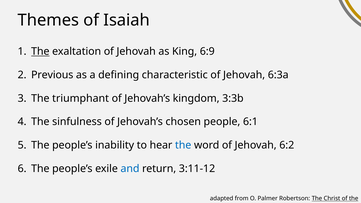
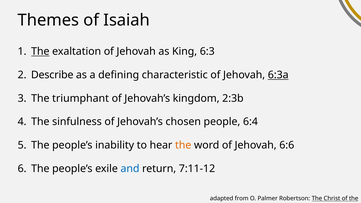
6:9: 6:9 -> 6:3
Previous: Previous -> Describe
6:3a underline: none -> present
3:3b: 3:3b -> 2:3b
6:1: 6:1 -> 6:4
the at (183, 145) colour: blue -> orange
6:2: 6:2 -> 6:6
3:11-12: 3:11-12 -> 7:11-12
